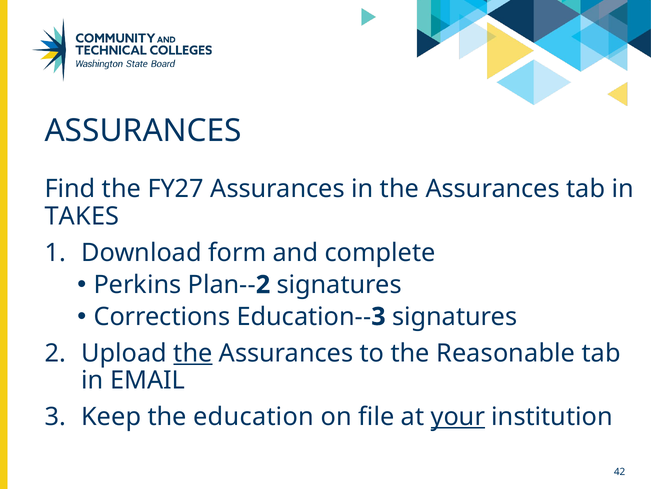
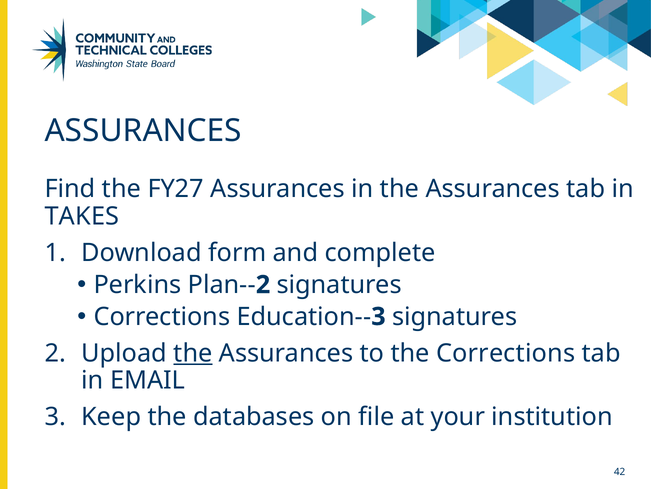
the Reasonable: Reasonable -> Corrections
education: education -> databases
your underline: present -> none
